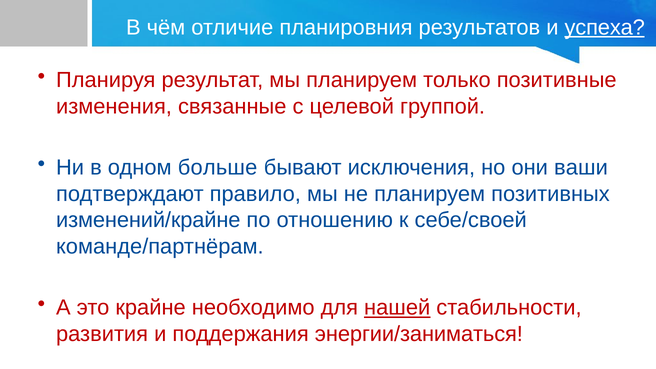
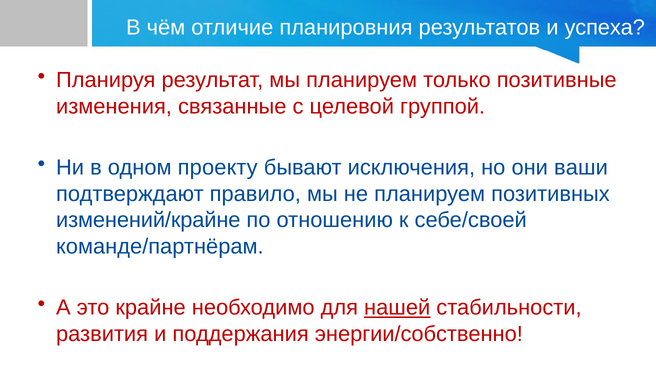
успеха underline: present -> none
больше: больше -> проекту
энергии/заниматься: энергии/заниматься -> энергии/собственно
